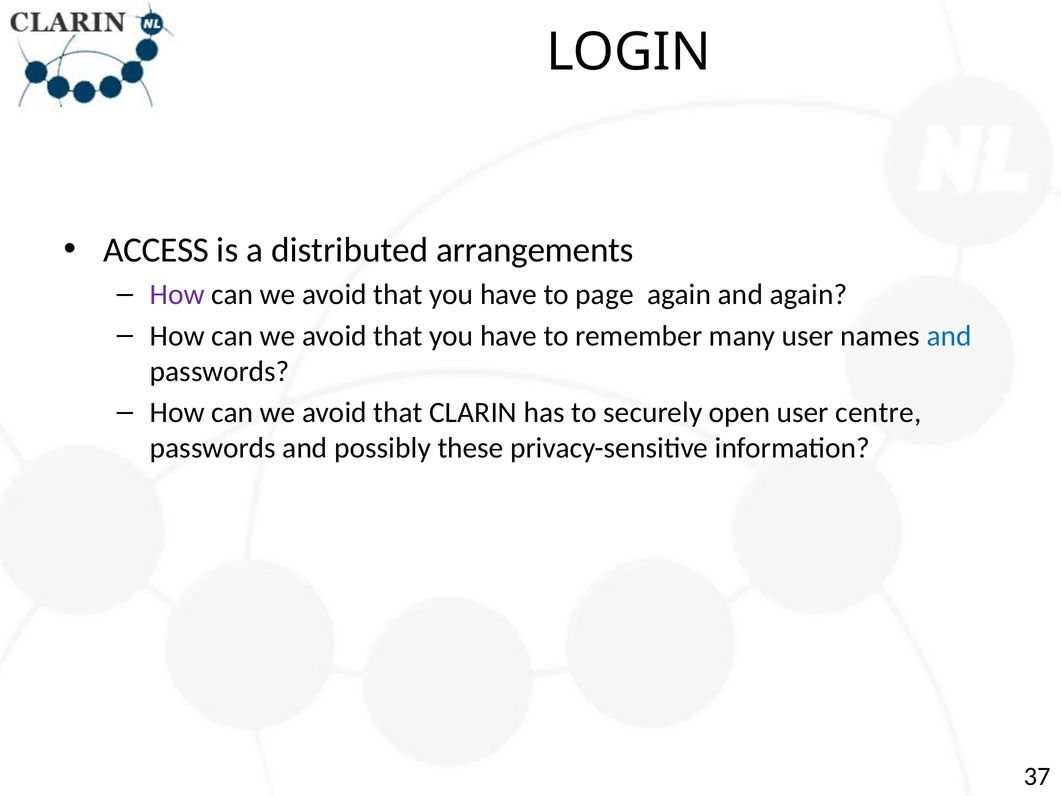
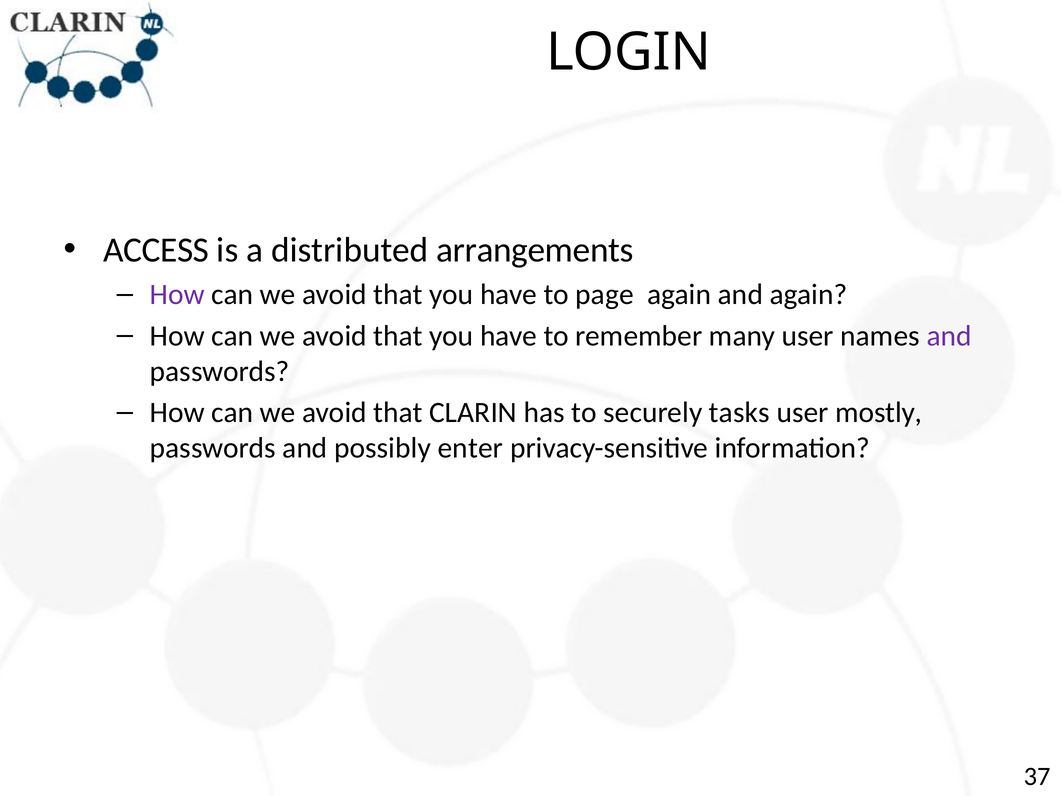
and at (949, 336) colour: blue -> purple
open: open -> tasks
centre: centre -> mostly
these: these -> enter
